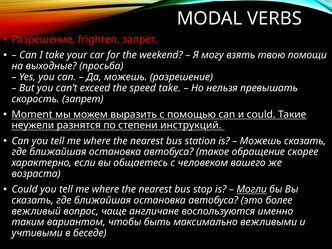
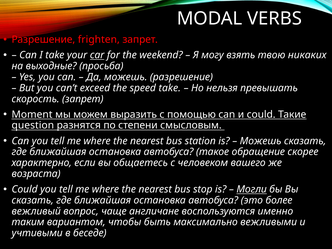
car underline: none -> present
помощи: помощи -> никаких
неужели: неужели -> question
инструкций: инструкций -> смысловым
